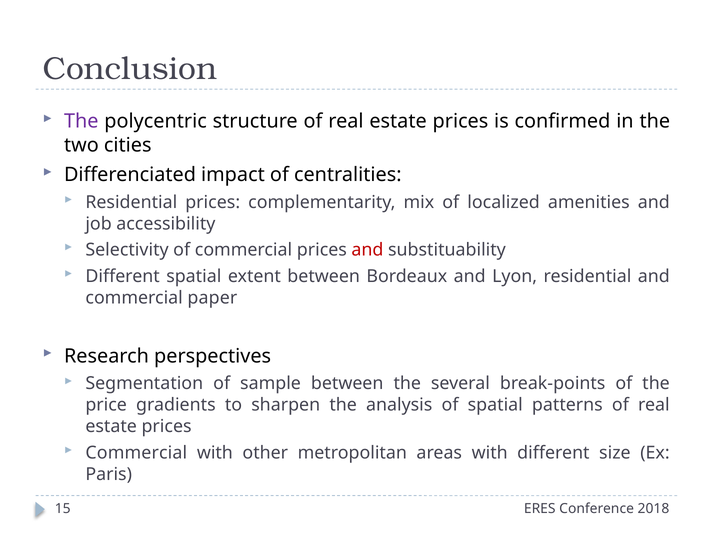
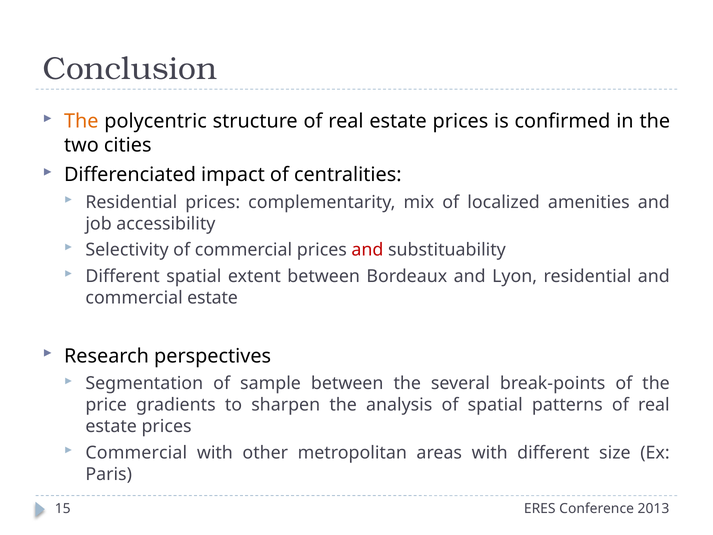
The at (81, 121) colour: purple -> orange
commercial paper: paper -> estate
2018: 2018 -> 2013
